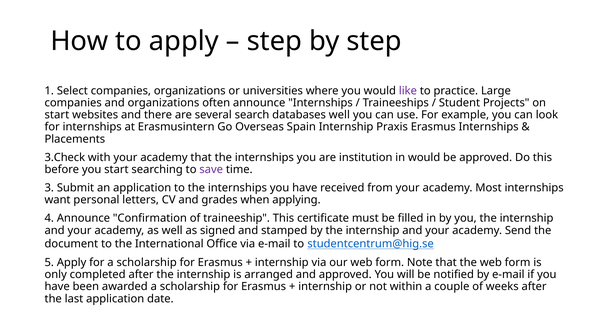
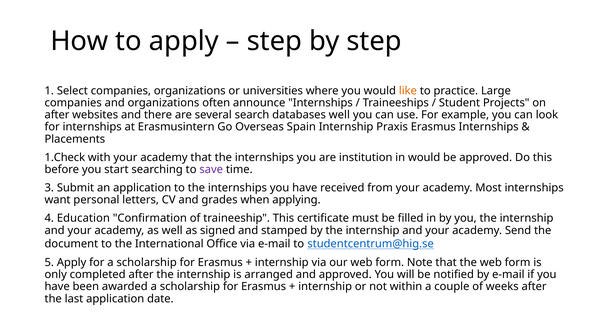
like colour: purple -> orange
start at (57, 115): start -> after
3.Check: 3.Check -> 1.Check
4 Announce: Announce -> Education
